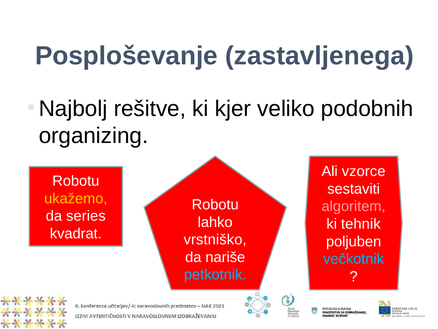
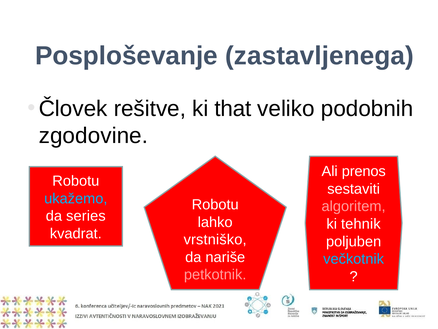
Najbolj: Najbolj -> Človek
kjer: kjer -> that
organizing: organizing -> zgodovine
vzorce: vzorce -> prenos
ukažemo colour: yellow -> light blue
petkotnik colour: light blue -> pink
